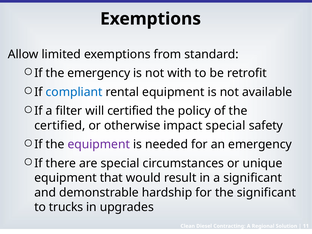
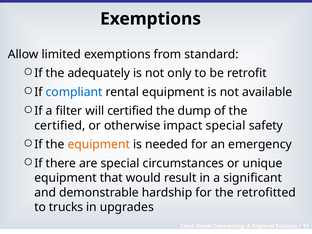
the emergency: emergency -> adequately
with: with -> only
policy: policy -> dump
equipment at (99, 144) colour: purple -> orange
the significant: significant -> retrofitted
